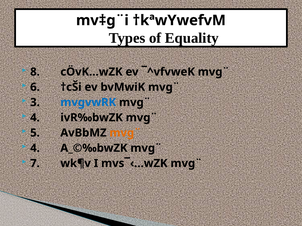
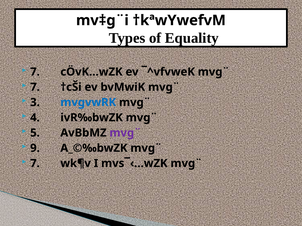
8 at (35, 72): 8 -> 7
6 at (35, 87): 6 -> 7
mvg¨ at (125, 133) colour: orange -> purple
4 at (35, 148): 4 -> 9
